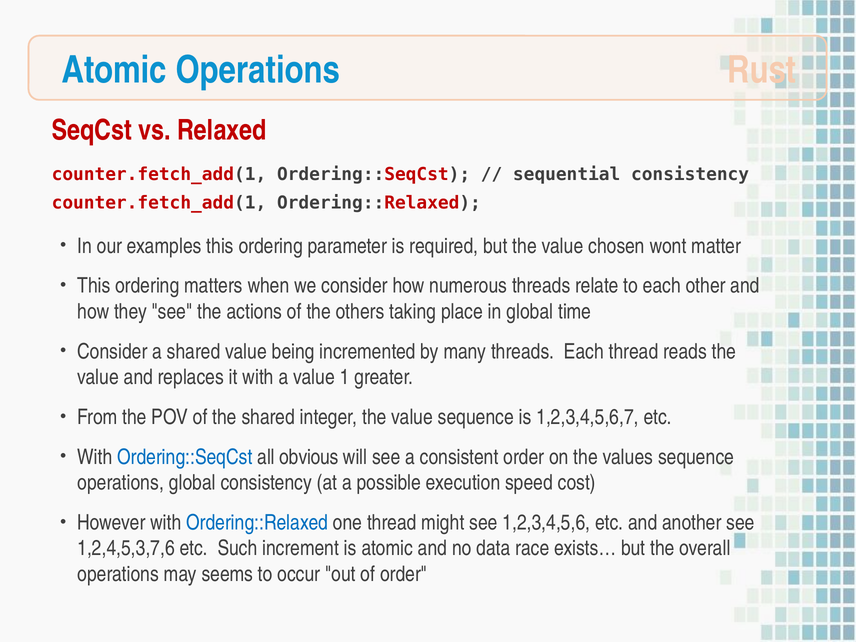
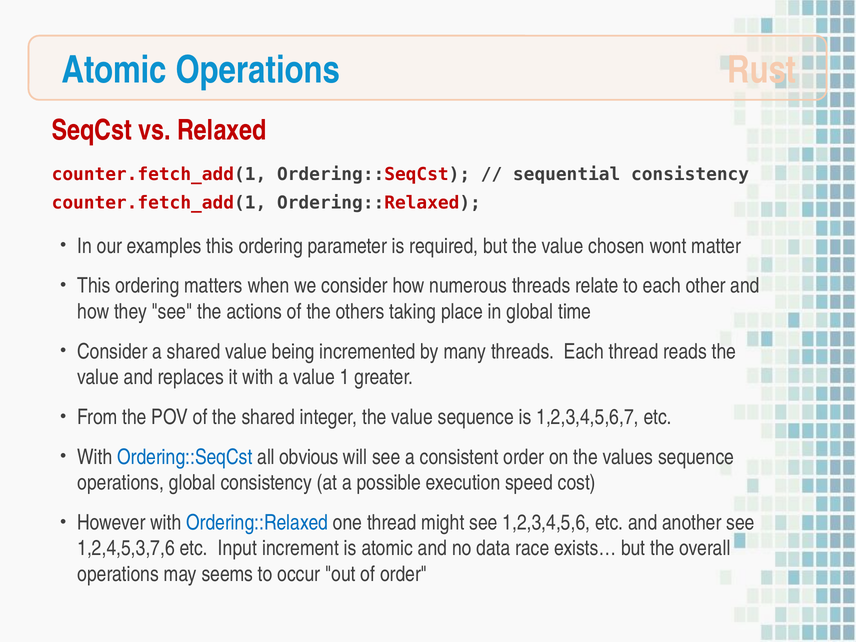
Such: Such -> Input
